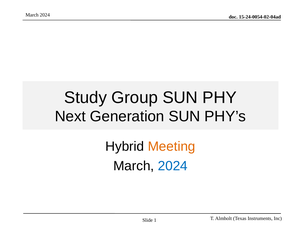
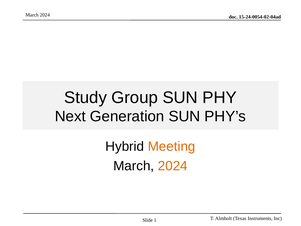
2024 at (173, 166) colour: blue -> orange
